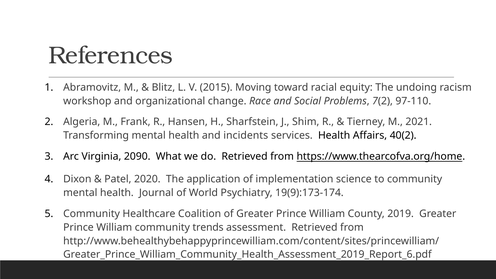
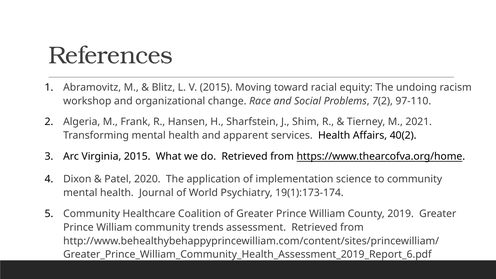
incidents: incidents -> apparent
Virginia 2090: 2090 -> 2015
19(9):173-174: 19(9):173-174 -> 19(1):173-174
